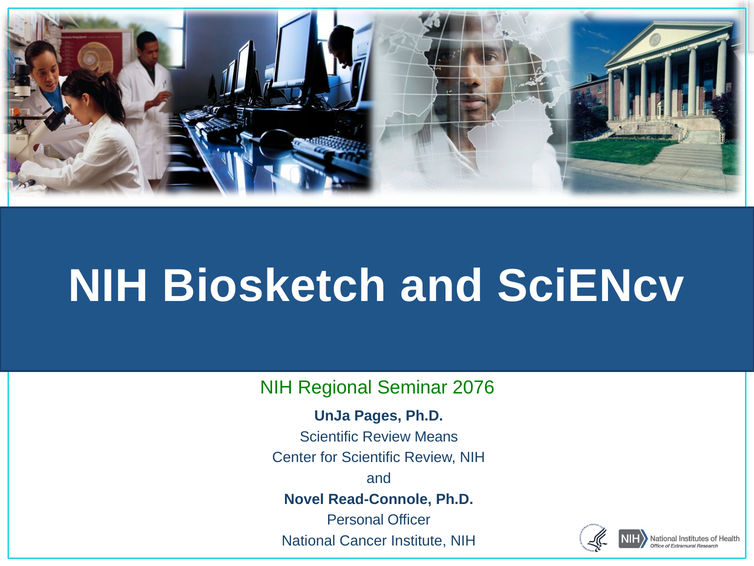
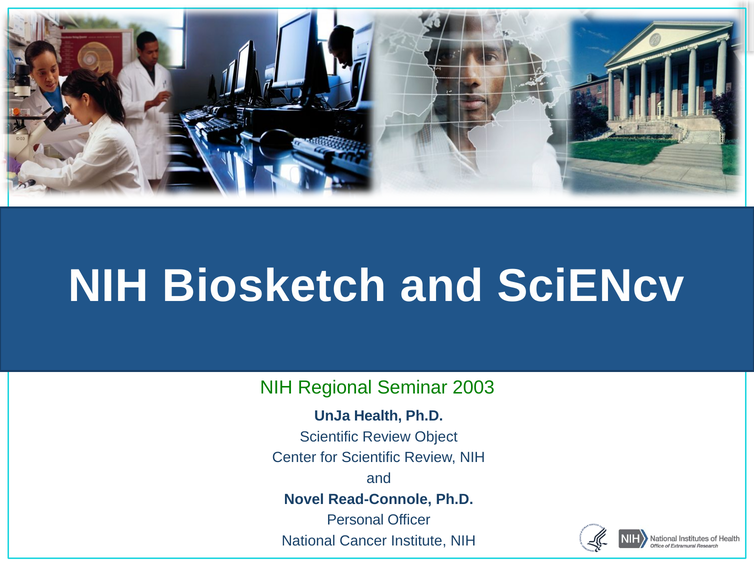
2076: 2076 -> 2003
Pages: Pages -> Health
Means: Means -> Object
